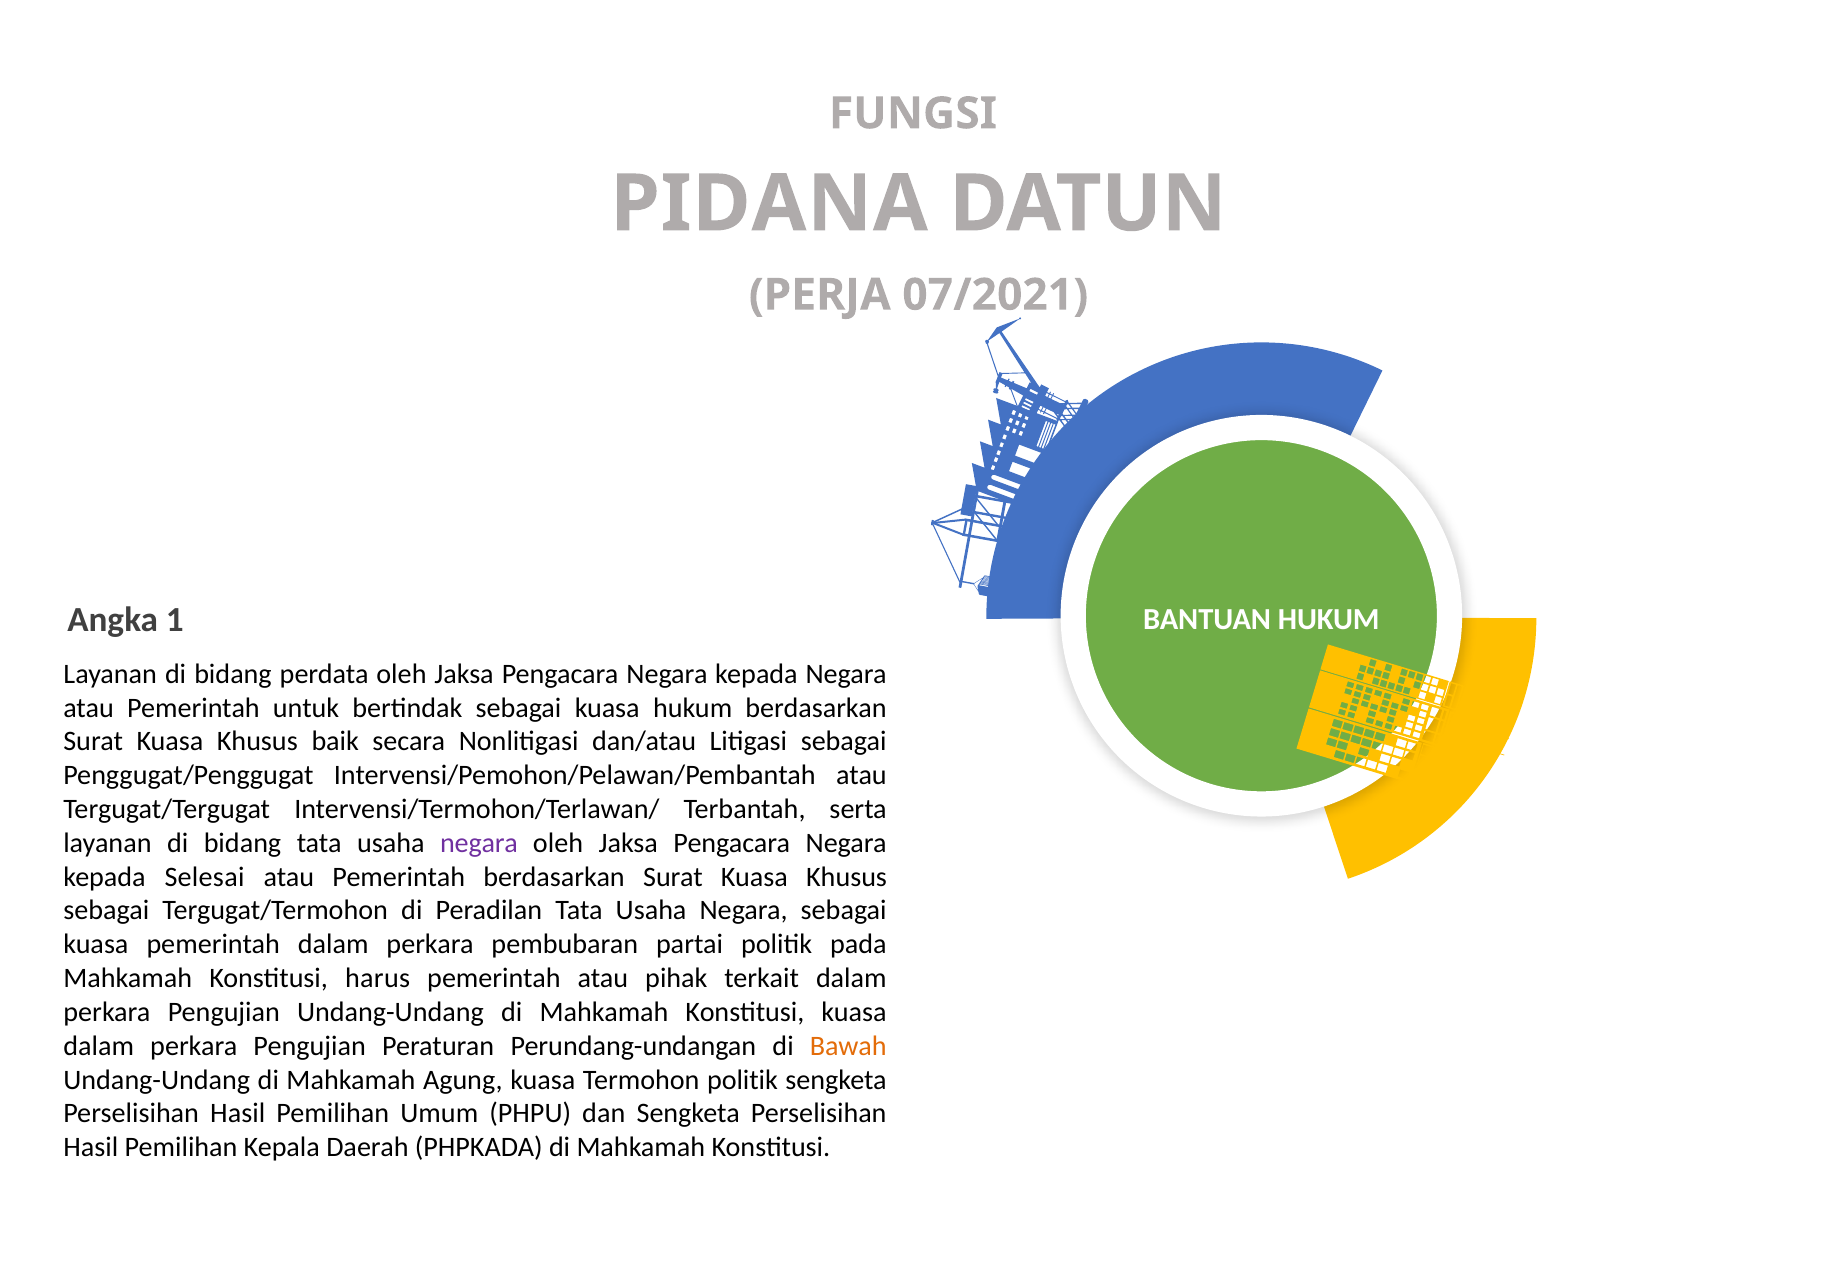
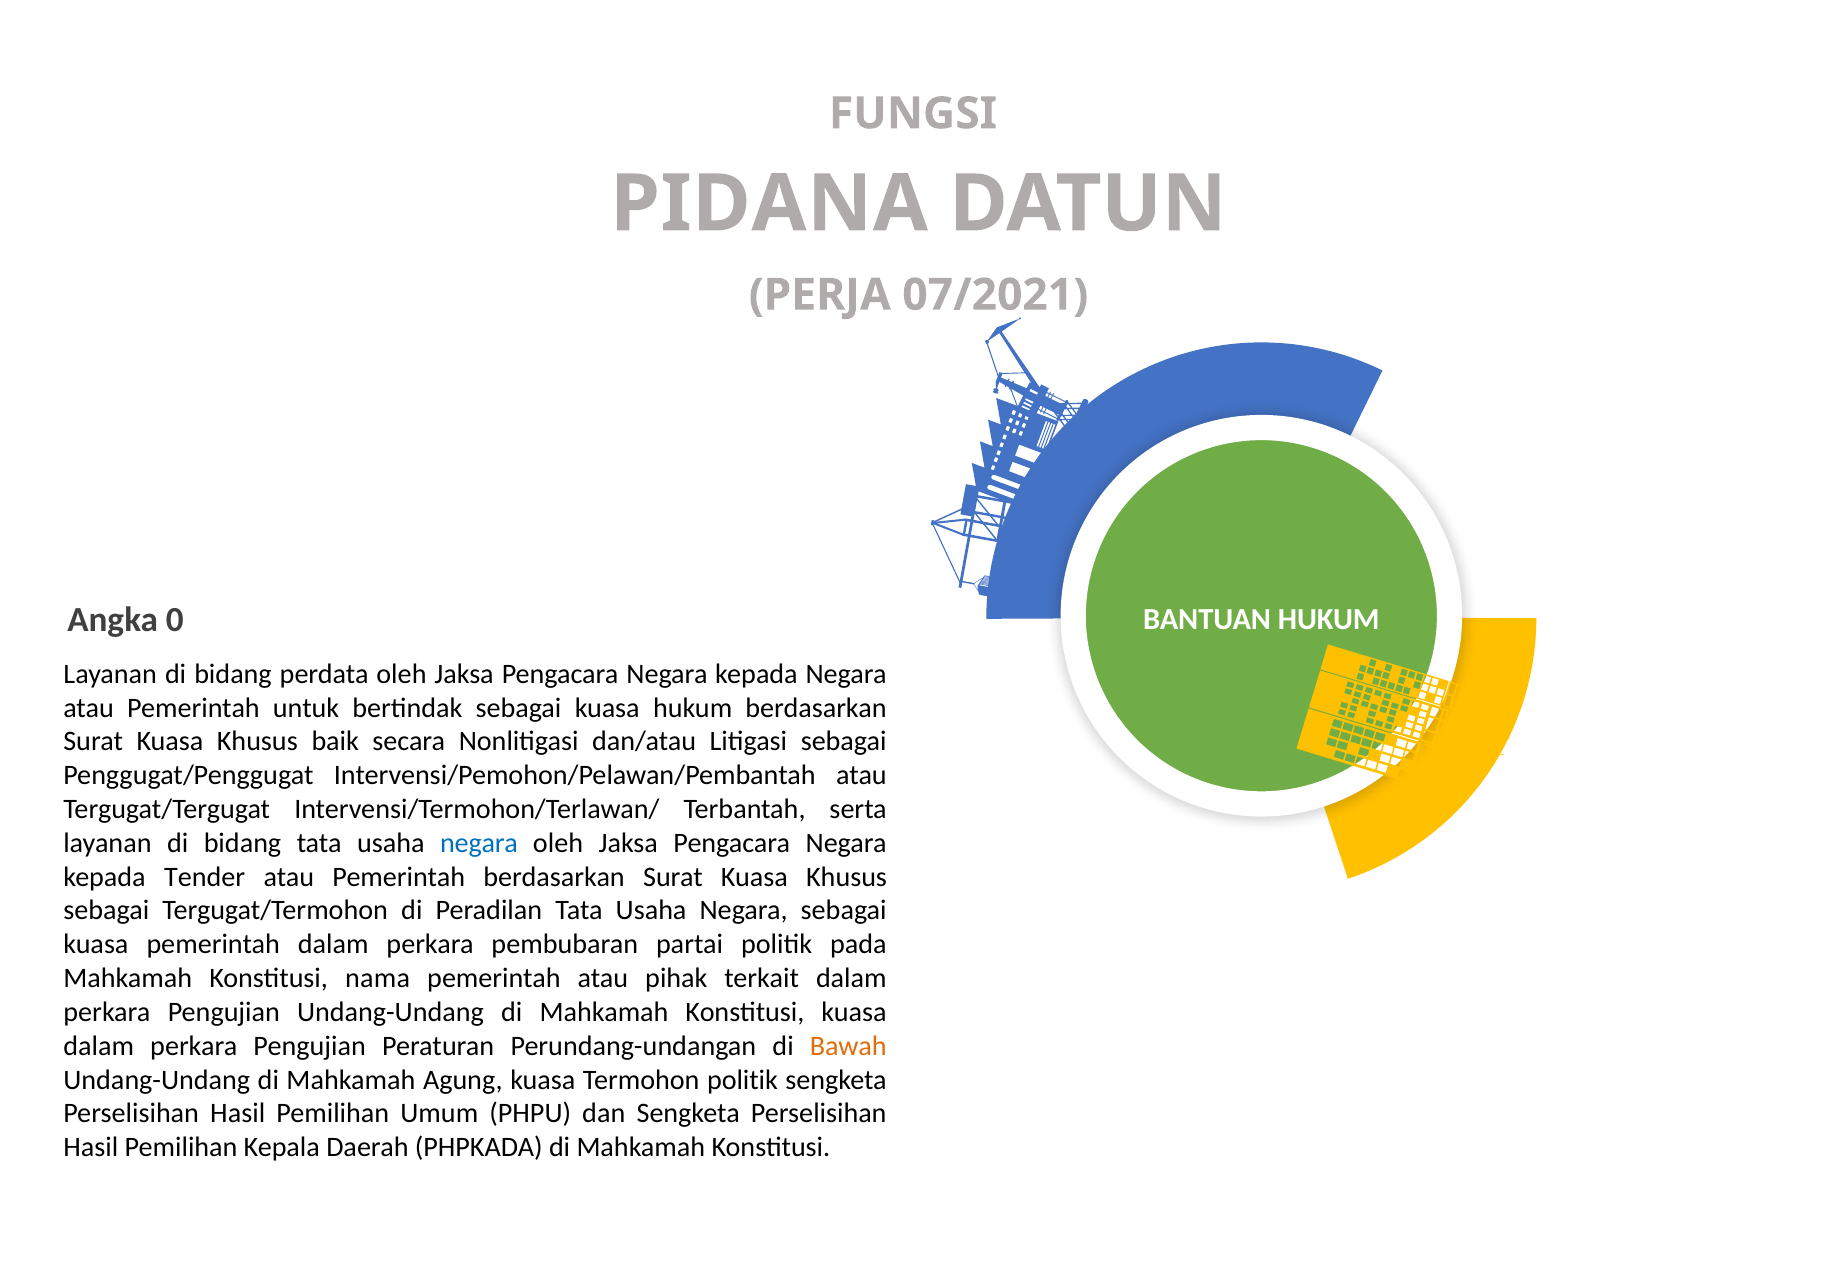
1: 1 -> 0
negara at (479, 843) colour: purple -> blue
Selesai: Selesai -> Tender
harus: harus -> nama
